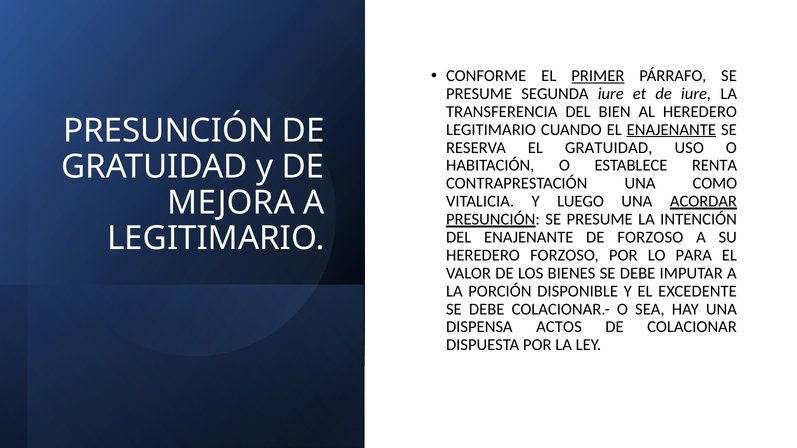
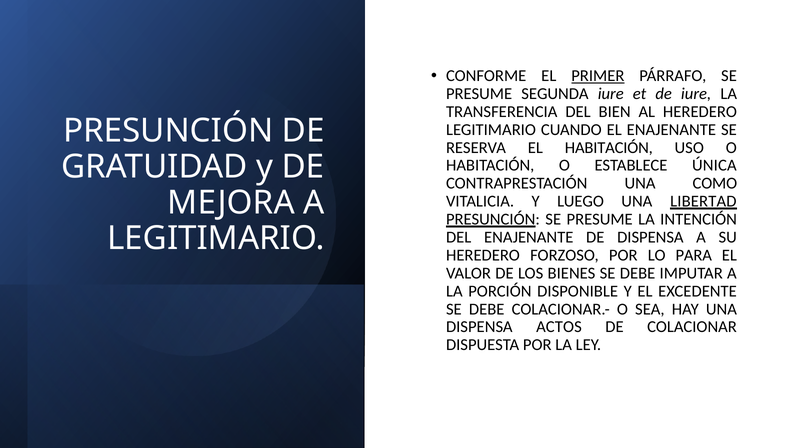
ENAJENANTE at (671, 130) underline: present -> none
EL GRATUIDAD: GRATUIDAD -> HABITACIÓN
RENTA: RENTA -> ÚNICA
ACORDAR: ACORDAR -> LIBERTAD
DE FORZOSO: FORZOSO -> DISPENSA
